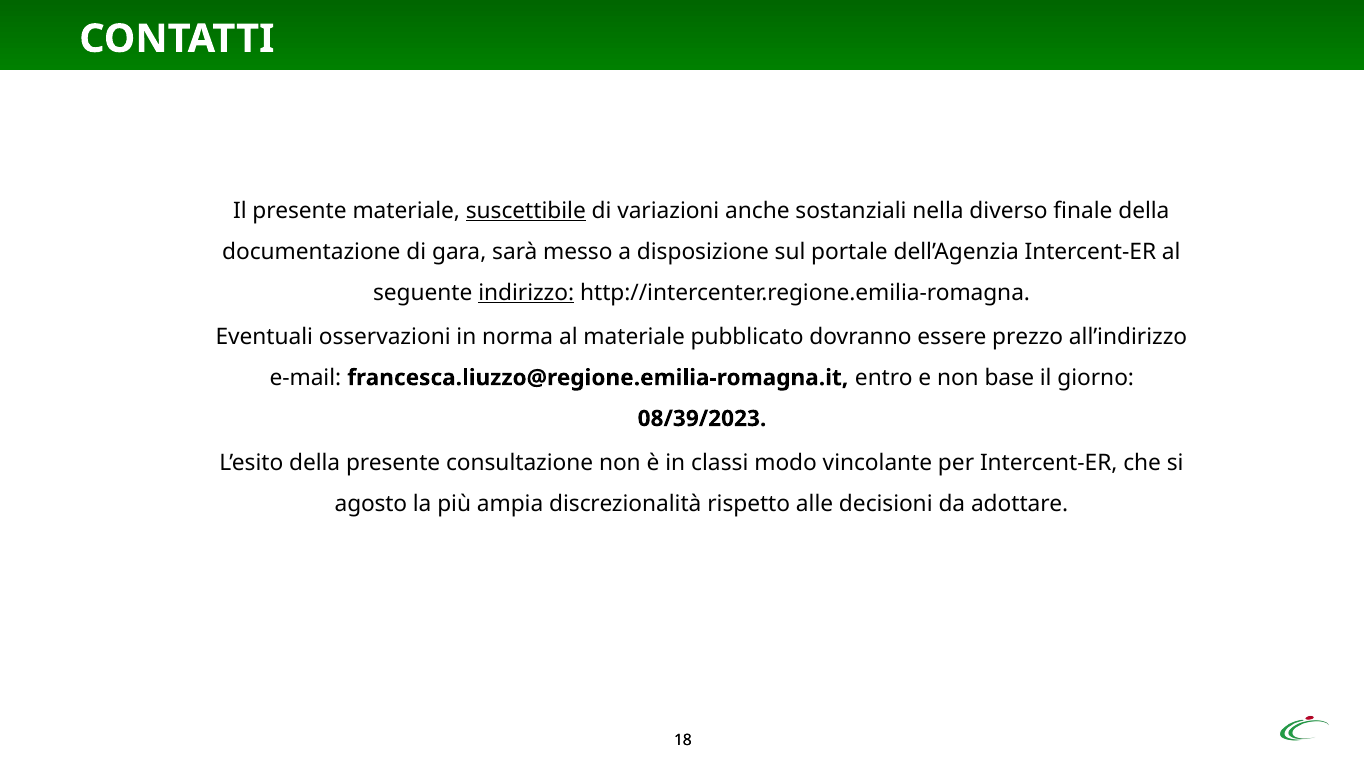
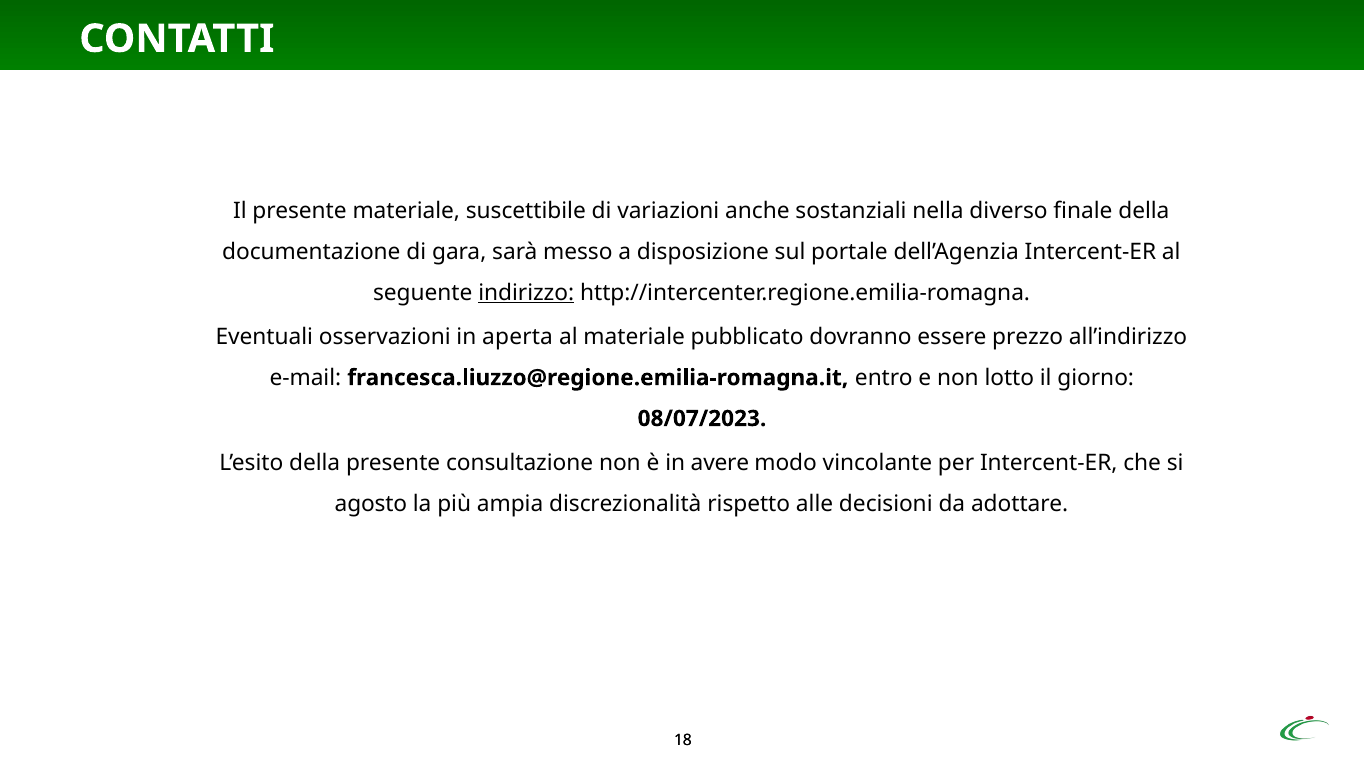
suscettibile underline: present -> none
norma: norma -> aperta
base: base -> lotto
08/39/2023: 08/39/2023 -> 08/07/2023
classi: classi -> avere
